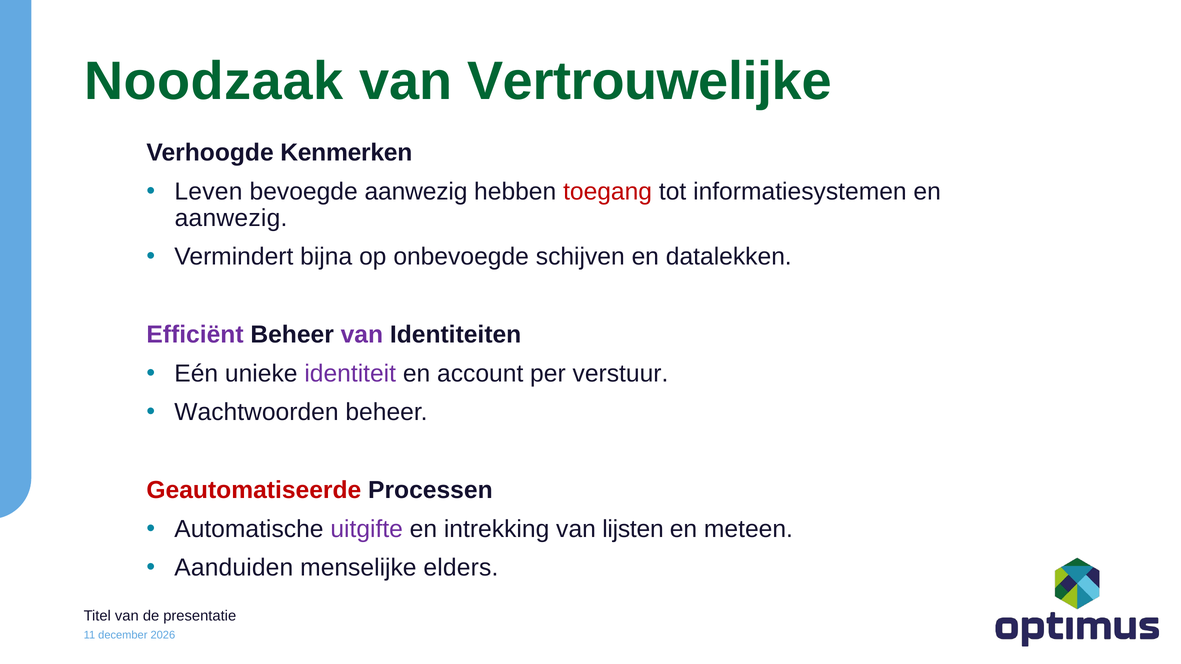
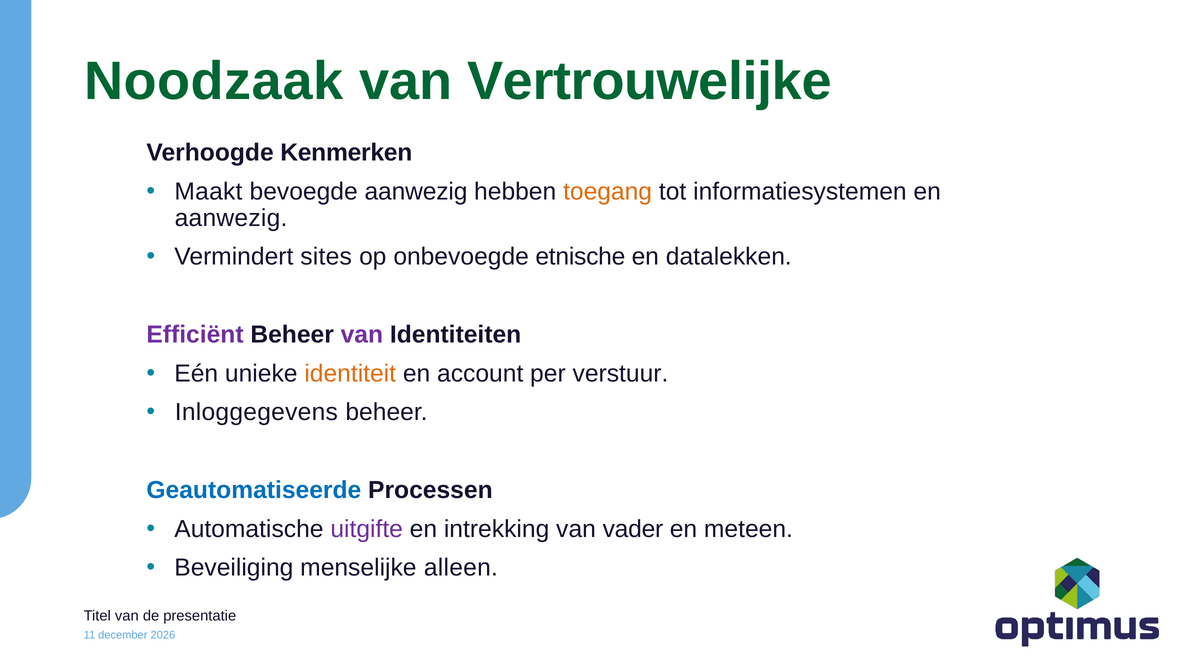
Leven: Leven -> Maakt
toegang colour: red -> orange
bijna: bijna -> sites
schijven: schijven -> etnische
identiteit colour: purple -> orange
Wachtwoorden: Wachtwoorden -> Inloggegevens
Geautomatiseerde colour: red -> blue
lijsten: lijsten -> vader
Aanduiden: Aanduiden -> Beveiliging
elders: elders -> alleen
